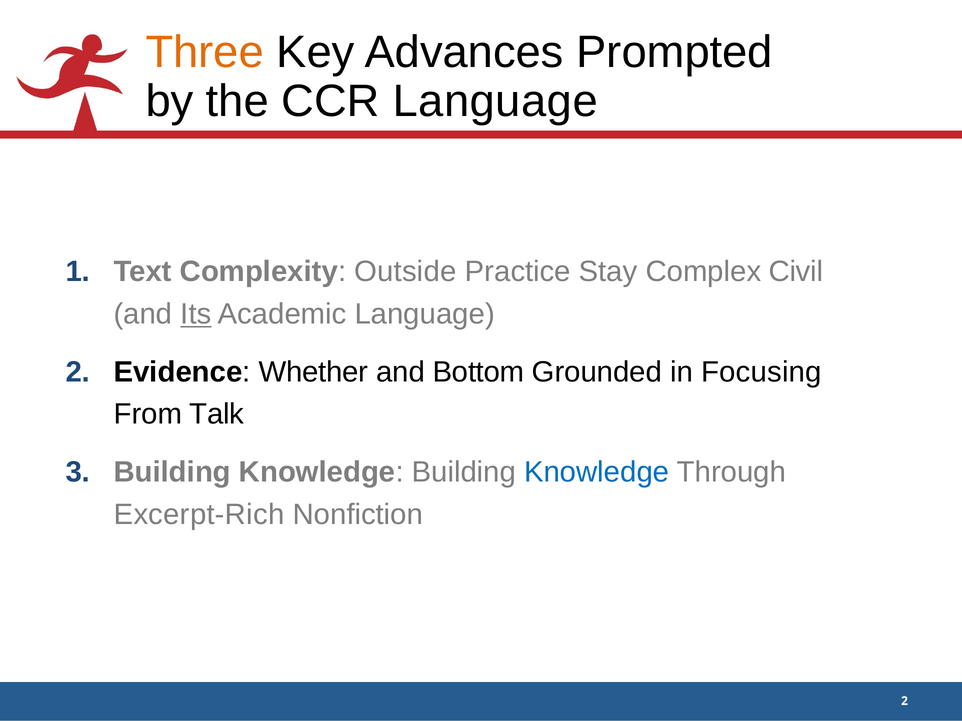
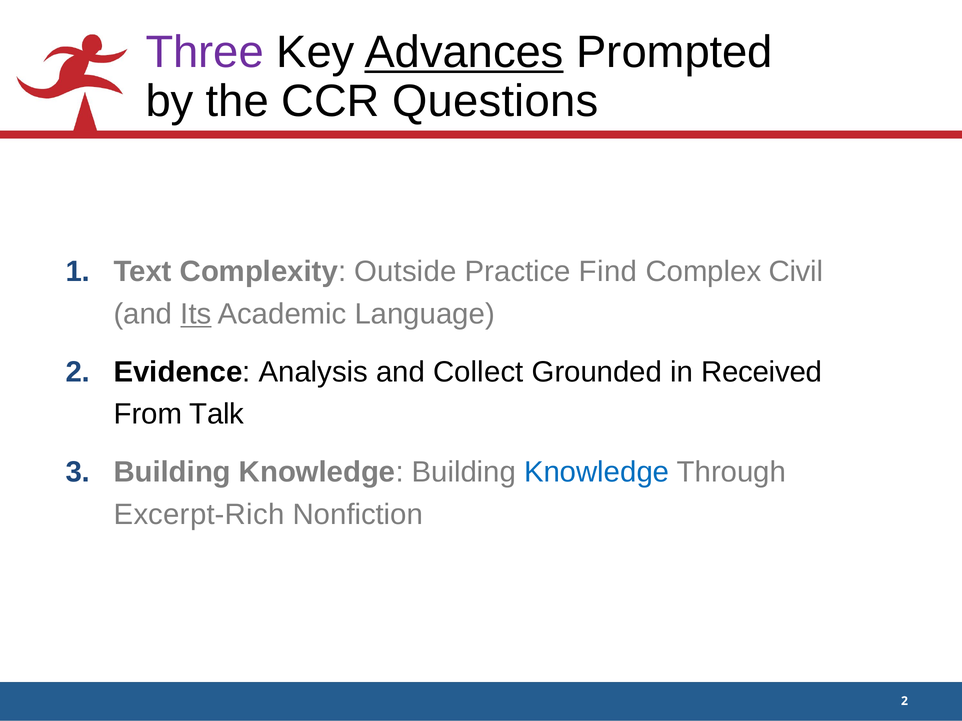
Three colour: orange -> purple
Advances underline: none -> present
CCR Language: Language -> Questions
Stay: Stay -> Find
Whether: Whether -> Analysis
Bottom: Bottom -> Collect
Focusing: Focusing -> Received
